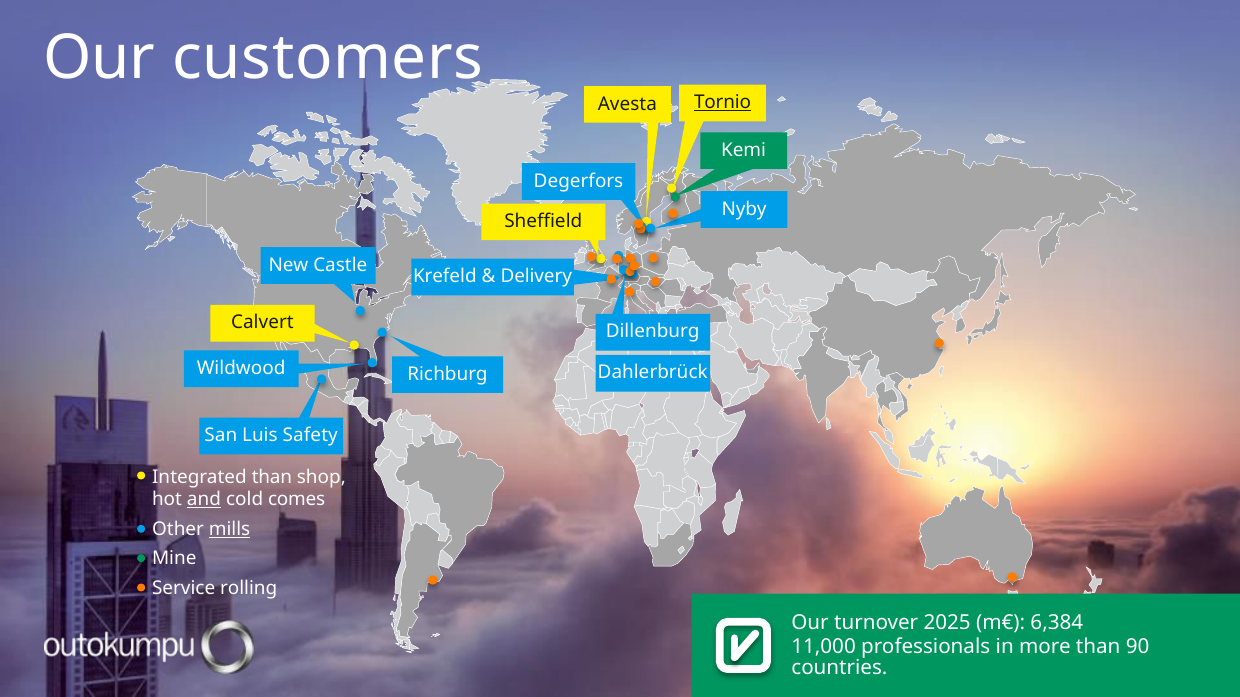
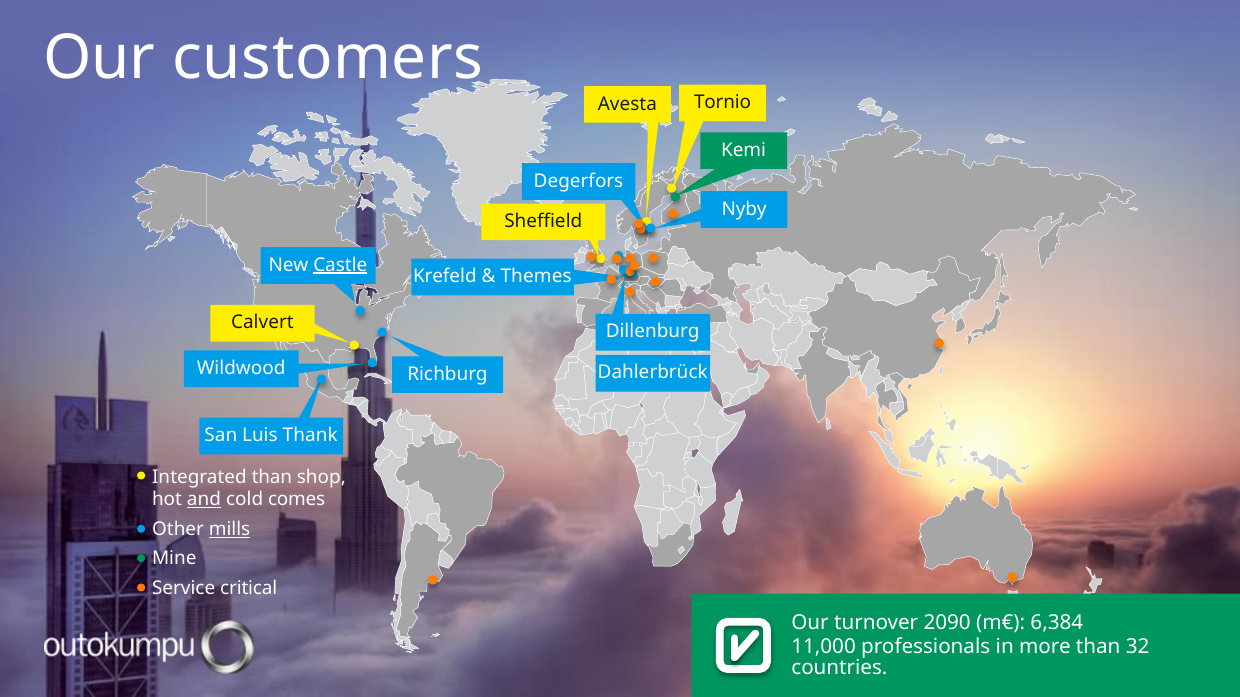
Tornio underline: present -> none
Castle underline: none -> present
Delivery: Delivery -> Themes
Safety: Safety -> Thank
rolling: rolling -> critical
2025: 2025 -> 2090
90: 90 -> 32
